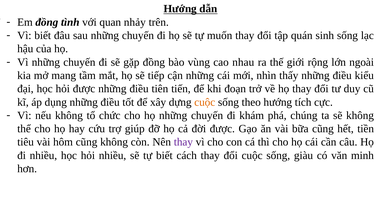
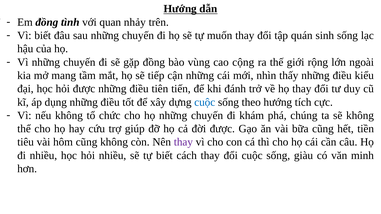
nhau: nhau -> cộng
đoạn: đoạn -> đánh
cuộc at (205, 102) colour: orange -> blue
